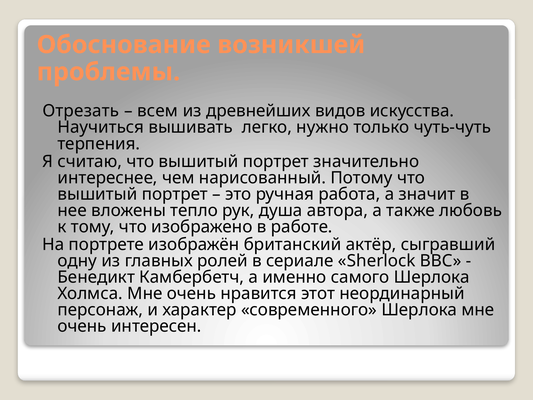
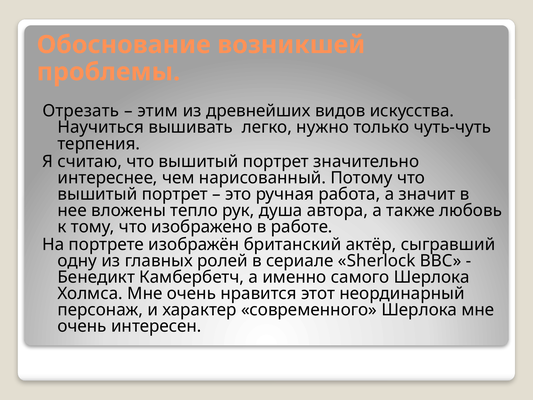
всем: всем -> этим
